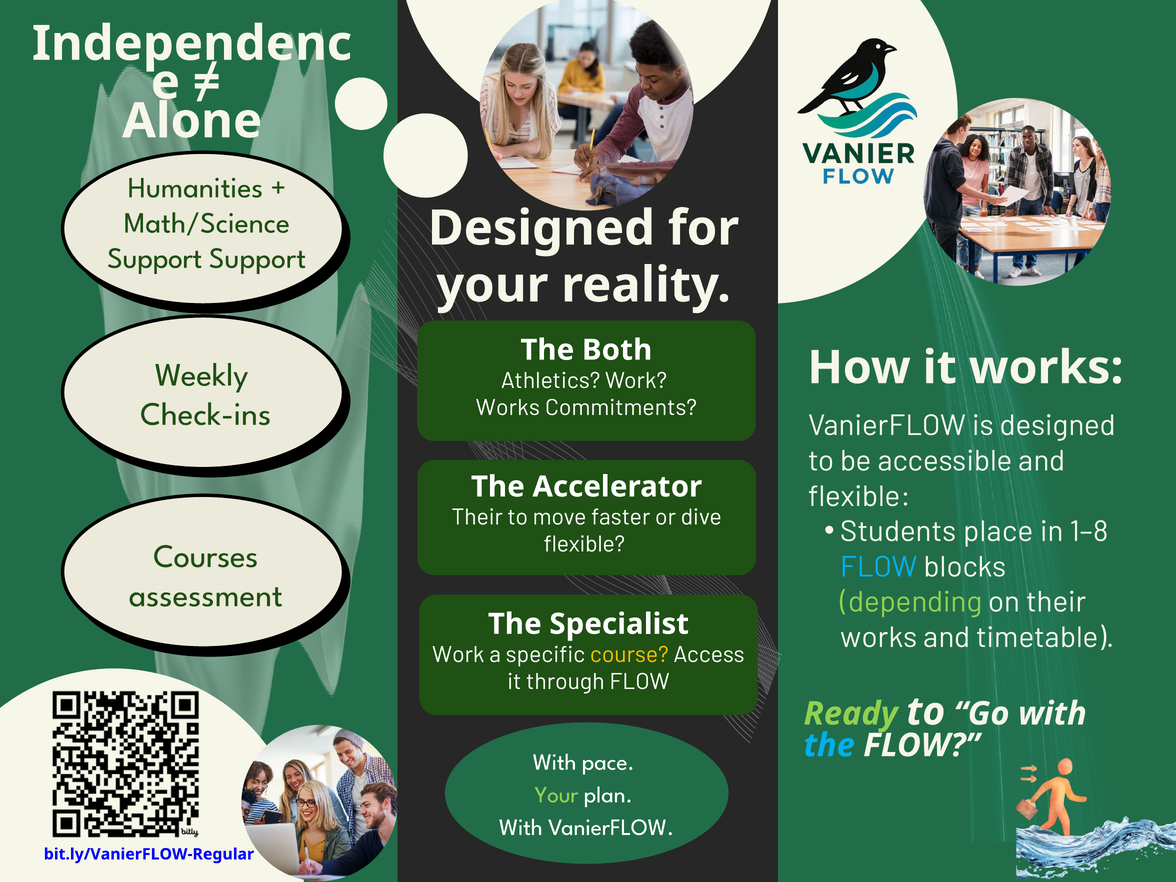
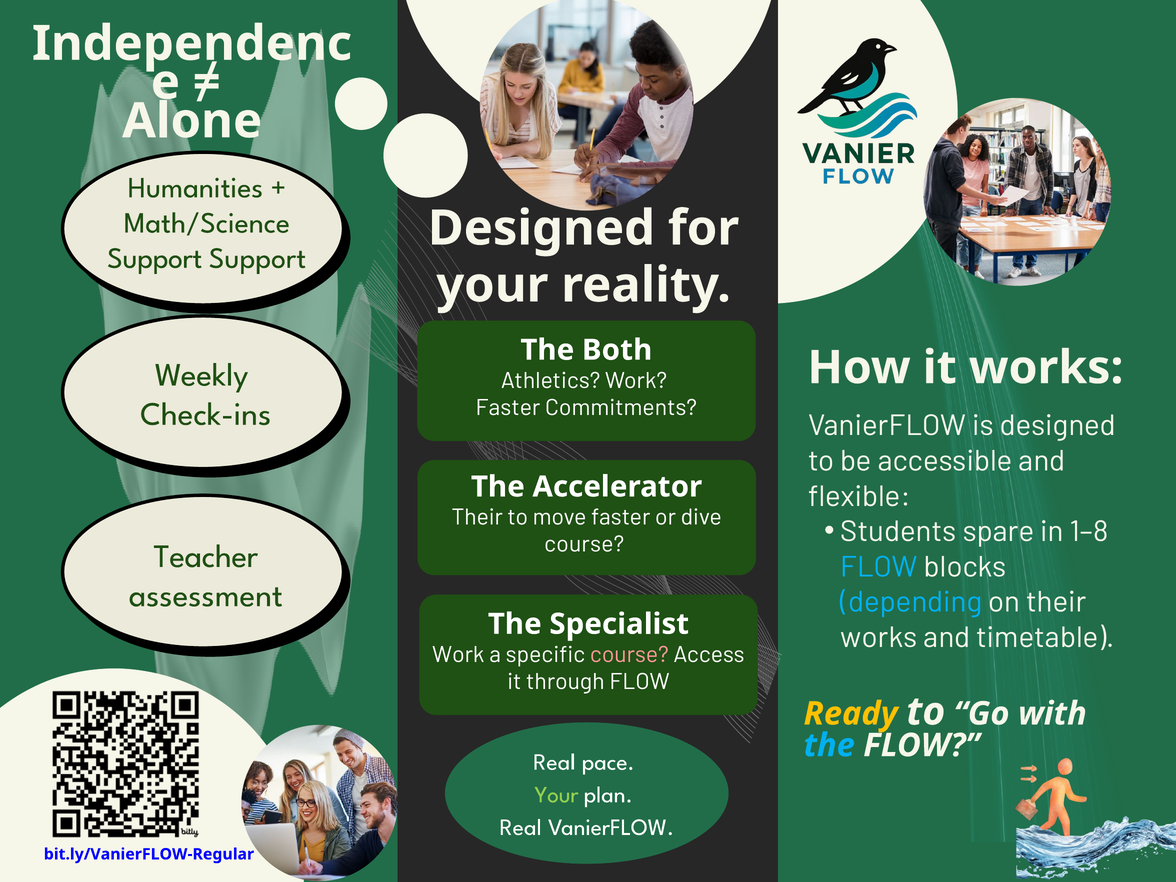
Works at (508, 407): Works -> Faster
place: place -> spare
flexible at (584, 544): flexible -> course
Courses: Courses -> Teacher
depending colour: light green -> light blue
course at (629, 655) colour: yellow -> pink
Ready colour: light green -> yellow
With at (555, 762): With -> Real
With at (521, 827): With -> Real
